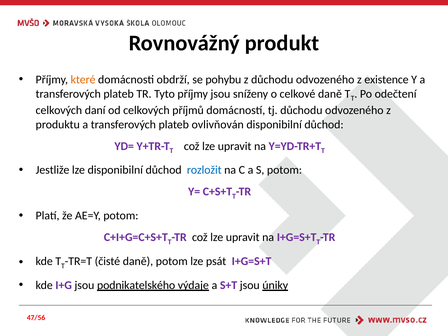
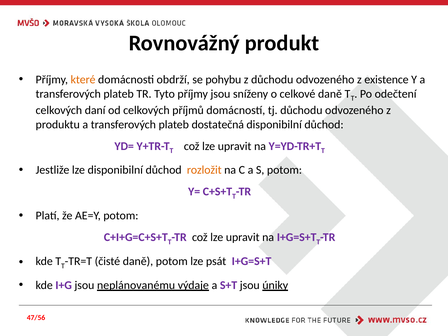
ovlivňován: ovlivňován -> dostatečná
rozložit colour: blue -> orange
podnikatelského: podnikatelského -> neplánovanému
